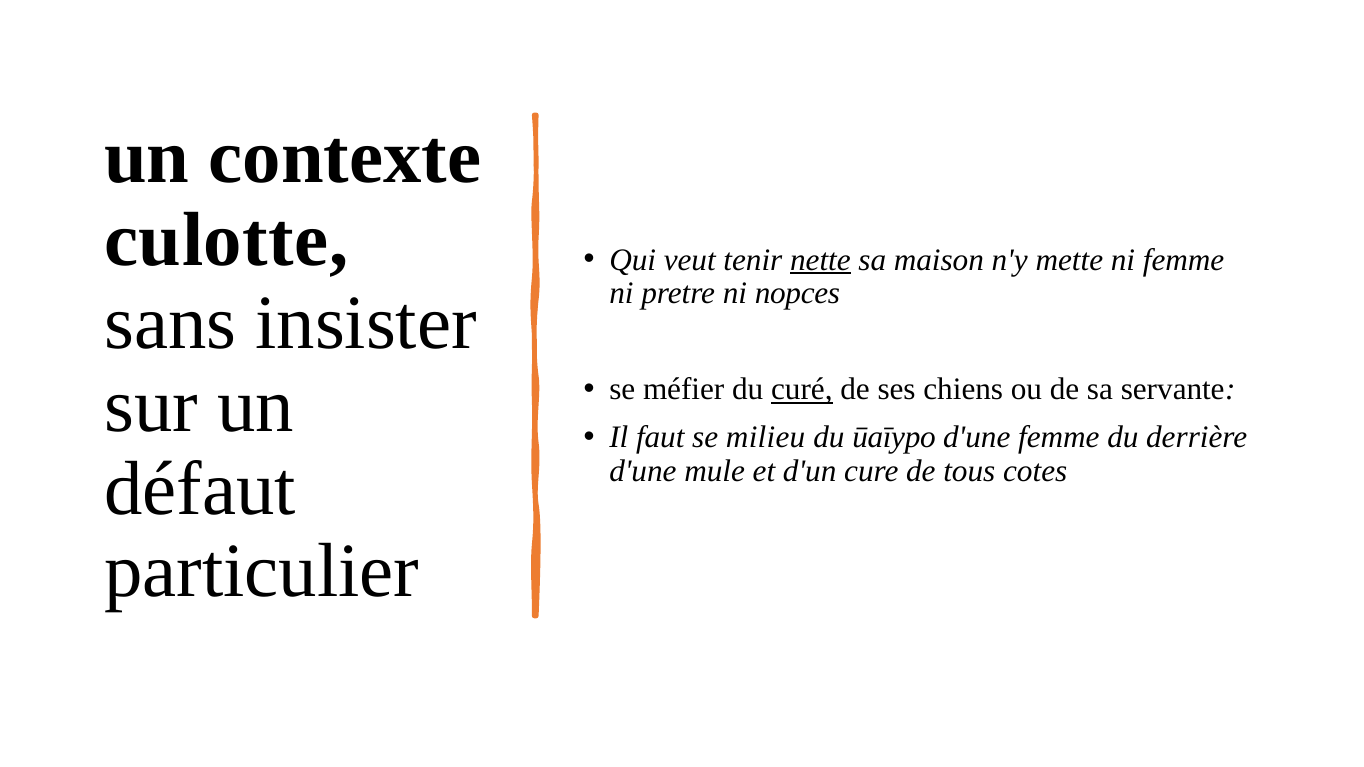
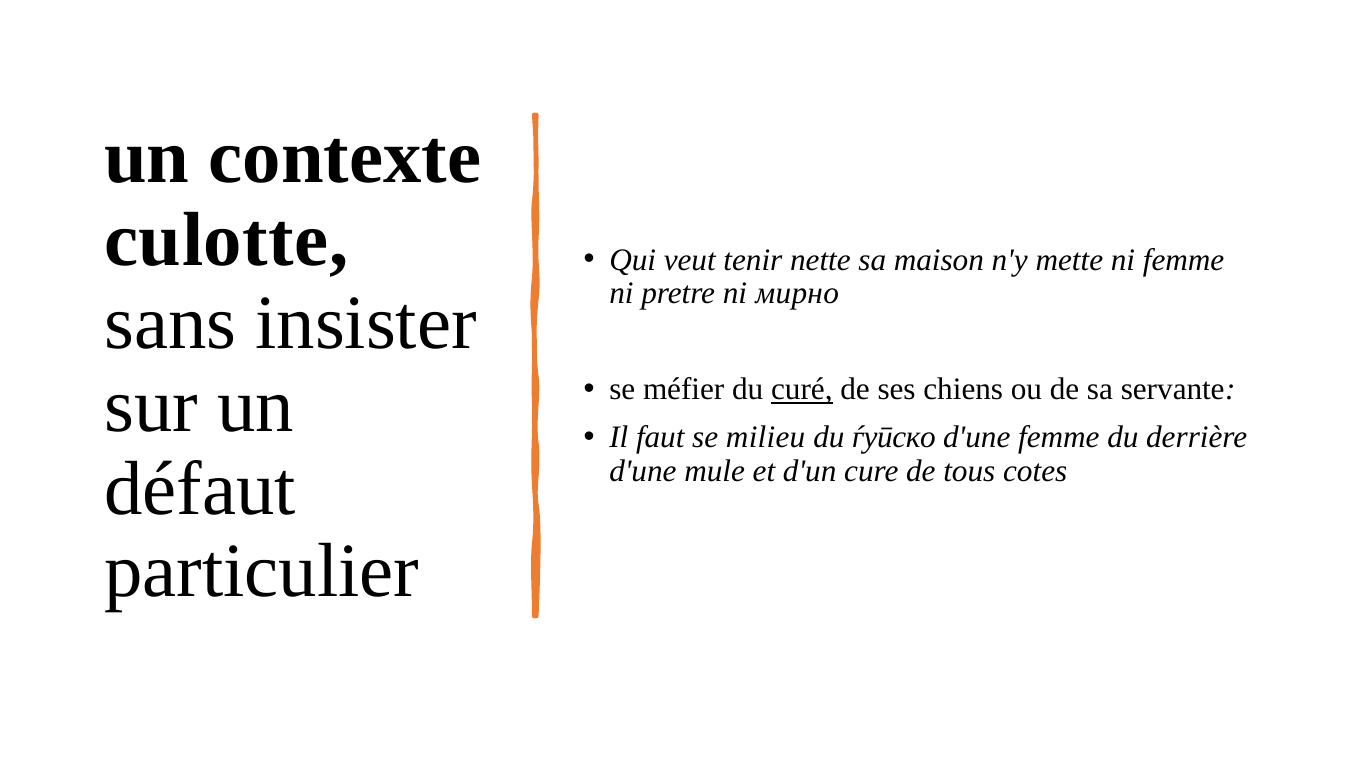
nette underline: present -> none
nopces: nopces -> мирно
пагуро: пагуро -> ѓупско
